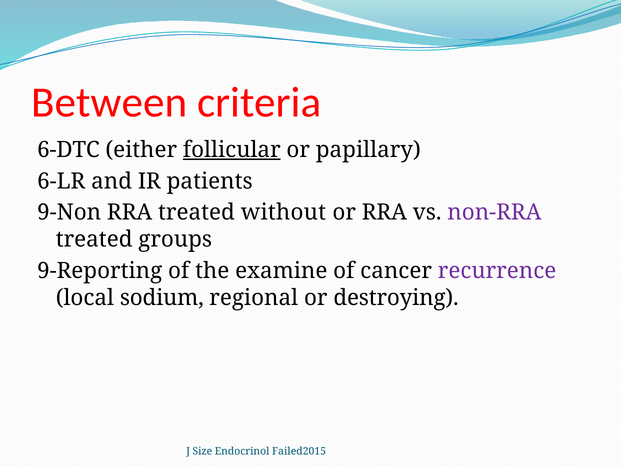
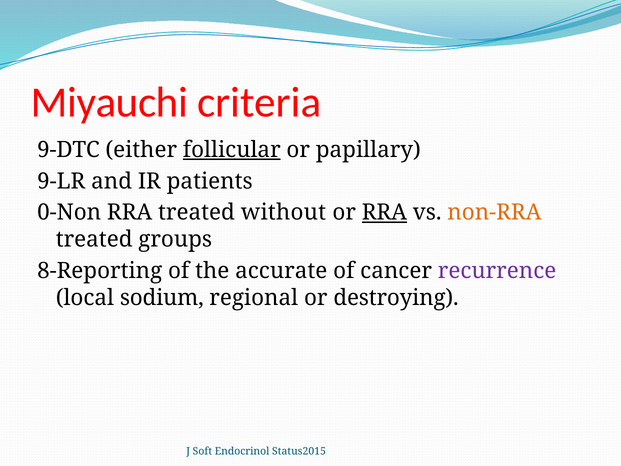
Between: Between -> Miyauchi
6-DTC: 6-DTC -> 9-DTC
6-LR: 6-LR -> 9-LR
9-Non: 9-Non -> 0-Non
RRA at (384, 212) underline: none -> present
non-RRA colour: purple -> orange
9-Reporting: 9-Reporting -> 8-Reporting
examine: examine -> accurate
Size: Size -> Soft
Failed2015: Failed2015 -> Status2015
